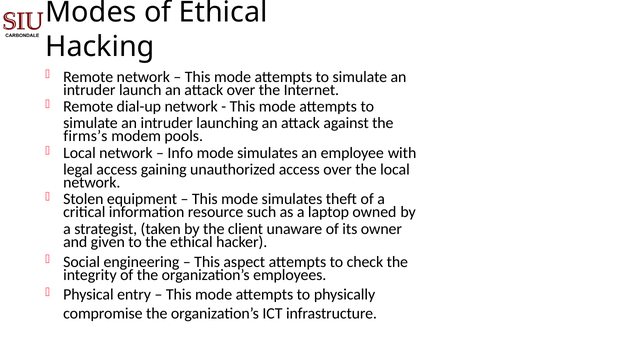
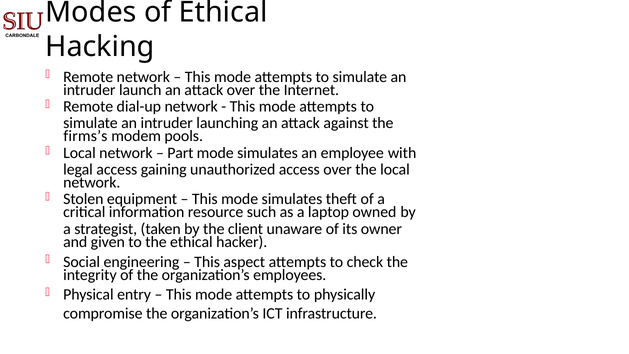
Info: Info -> Part
